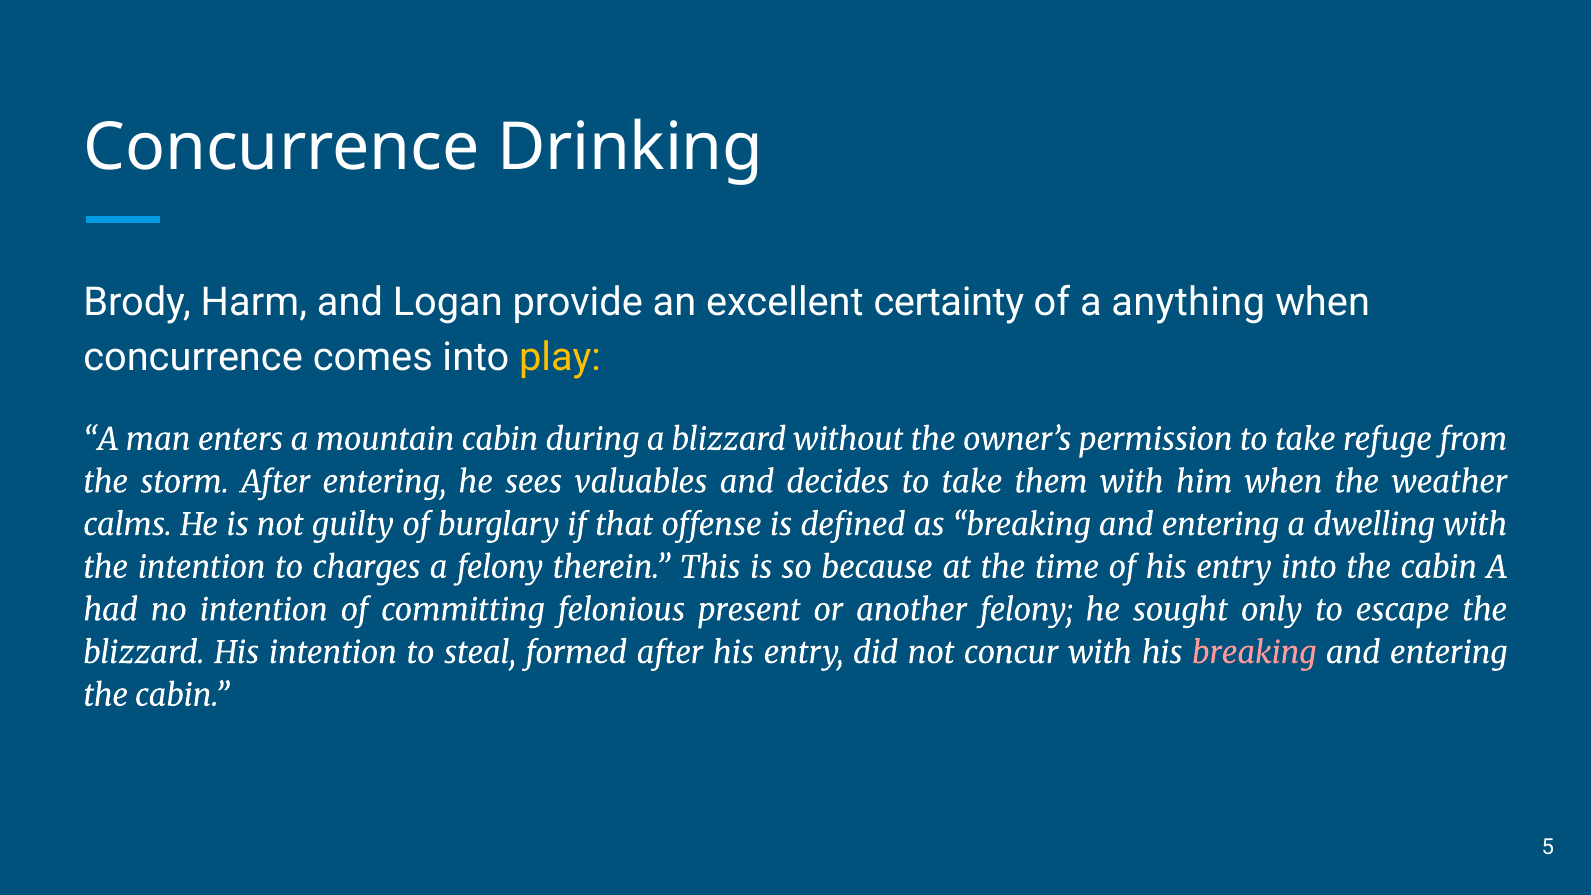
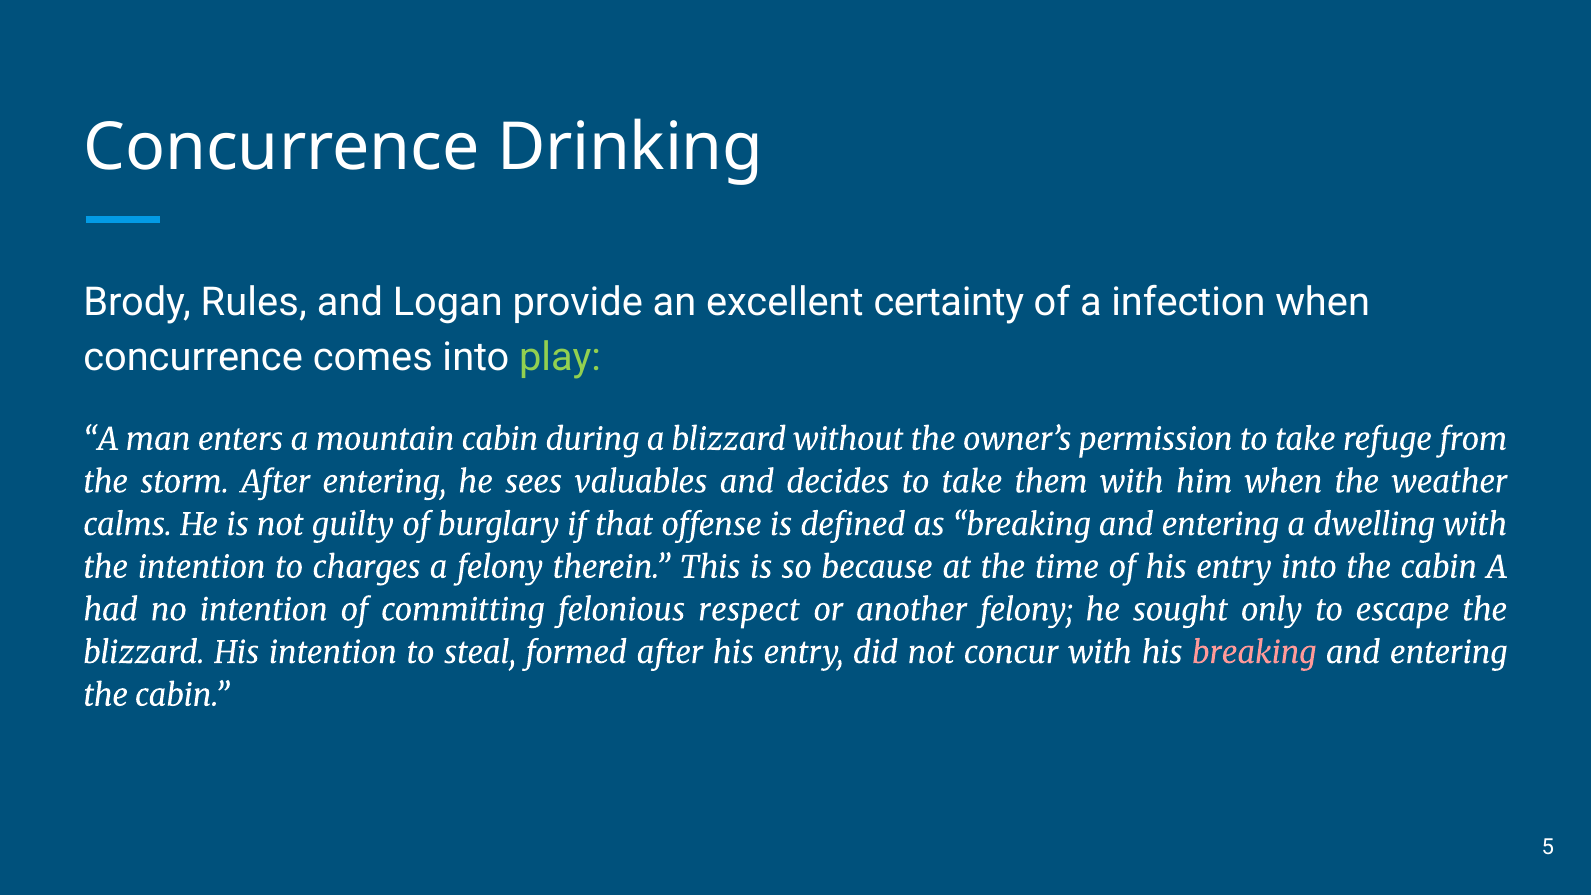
Harm: Harm -> Rules
anything: anything -> infection
play colour: yellow -> light green
present: present -> respect
